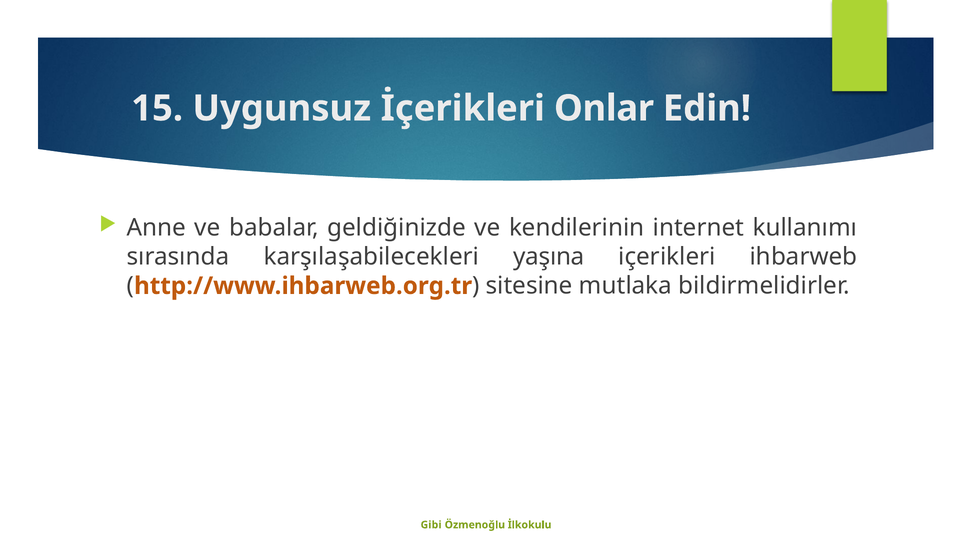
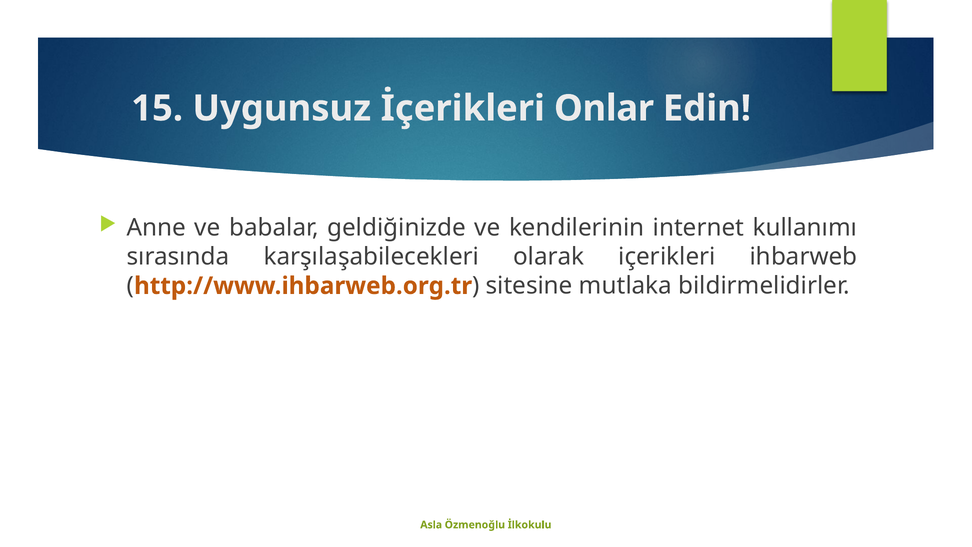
yaşına: yaşına -> olarak
Gibi: Gibi -> Asla
